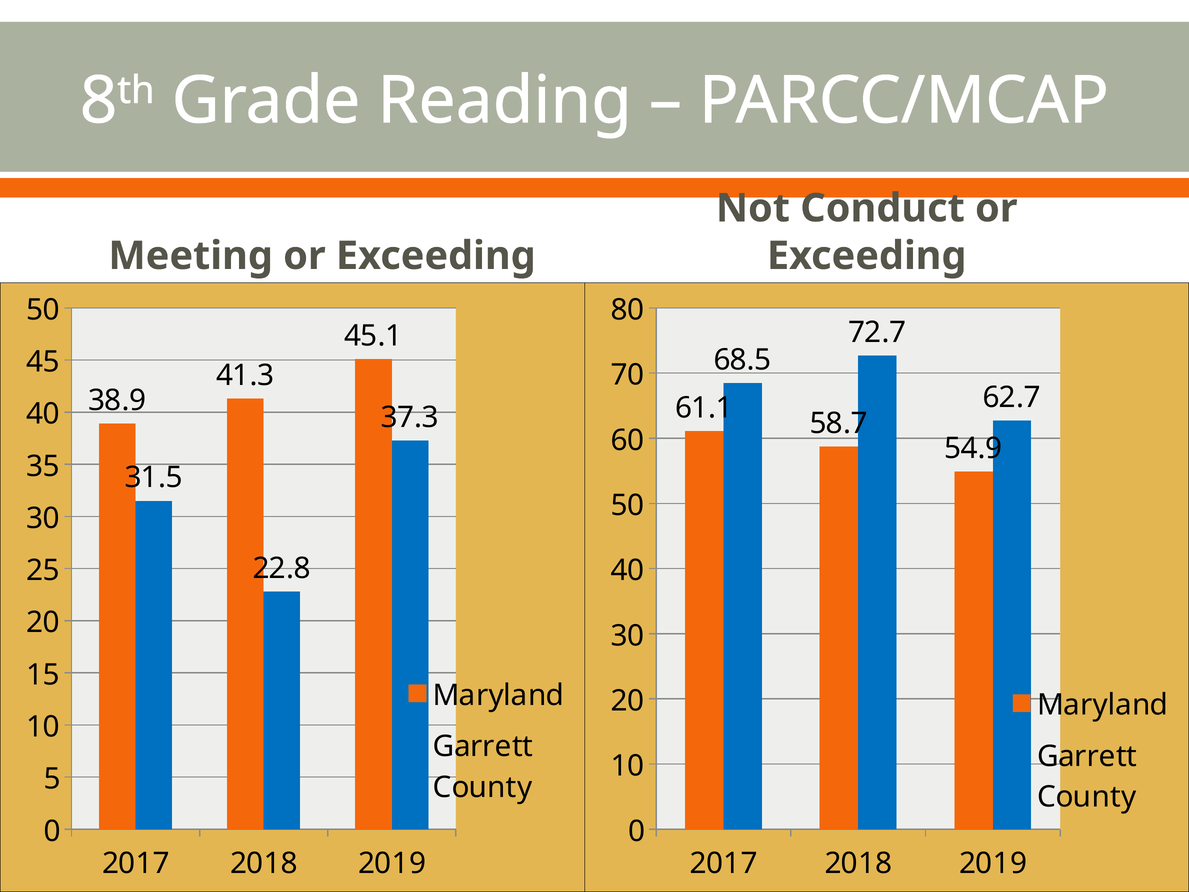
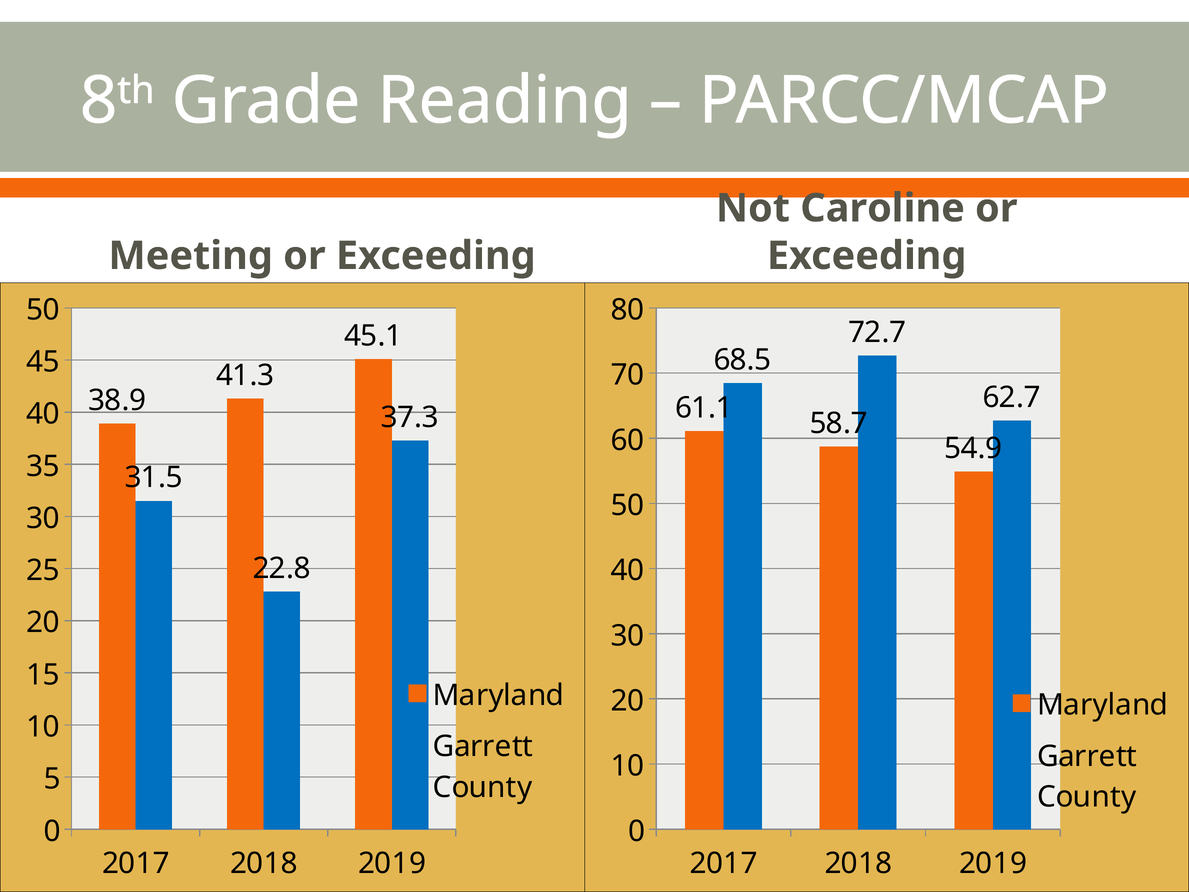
Conduct: Conduct -> Caroline
